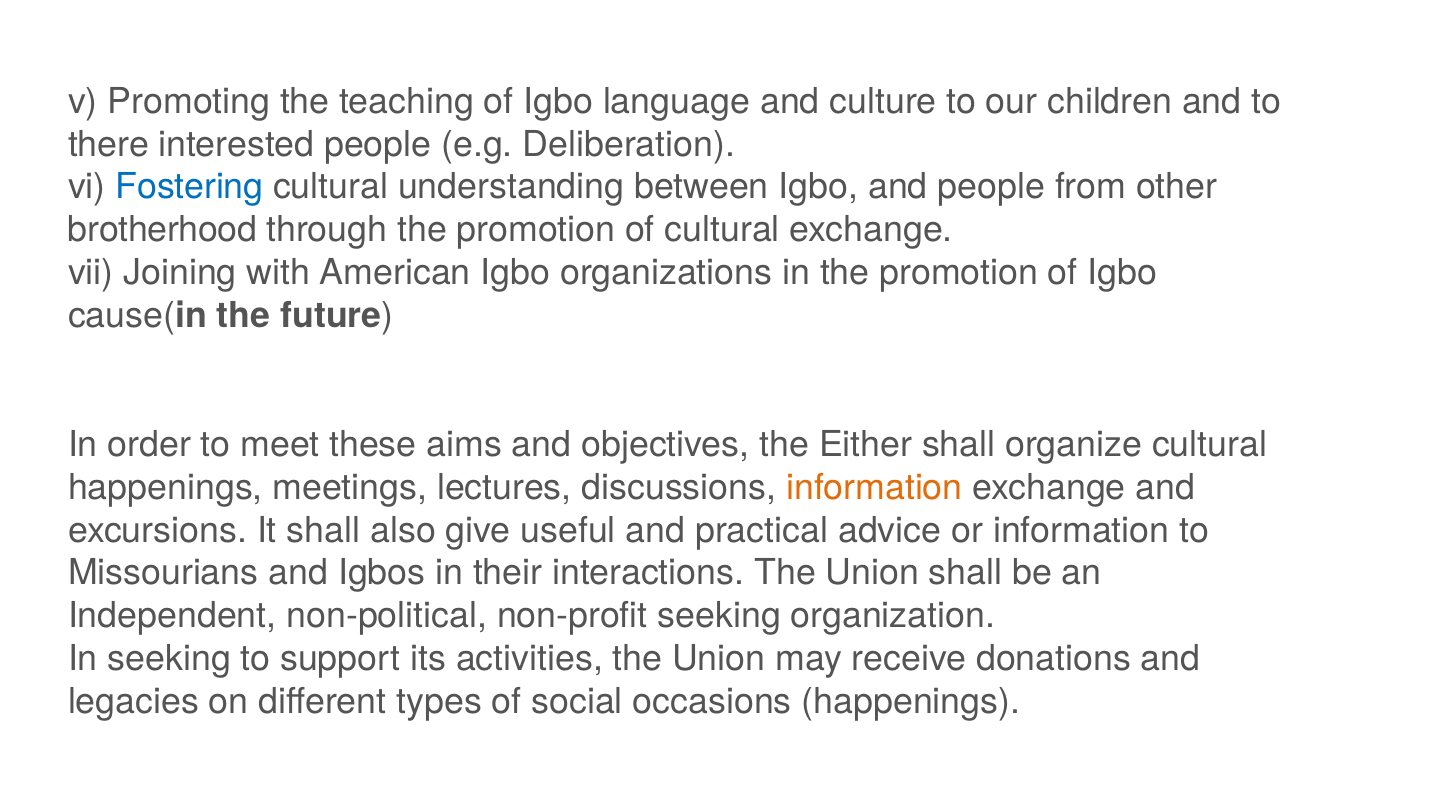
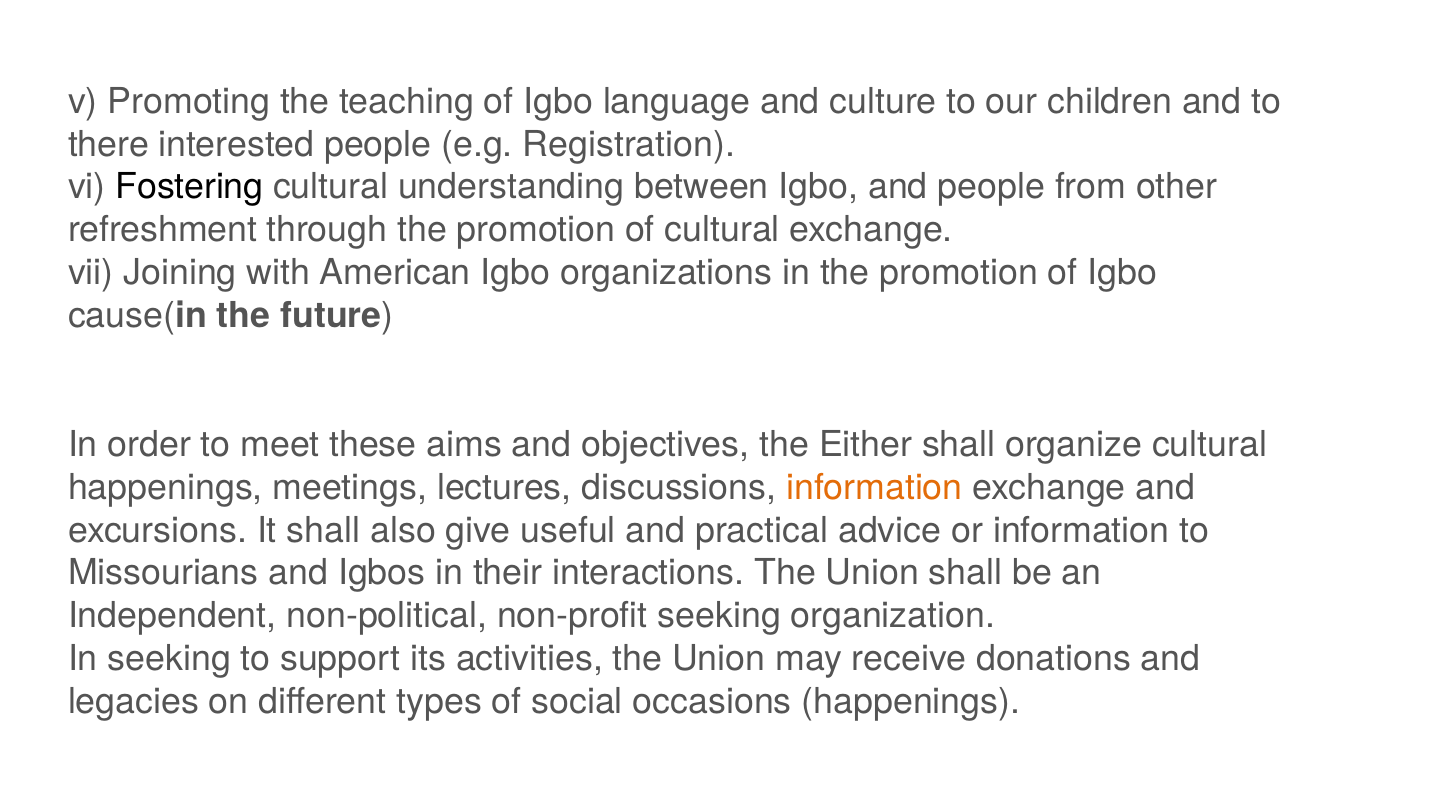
Deliberation: Deliberation -> Registration
Fostering colour: blue -> black
brotherhood: brotherhood -> refreshment
